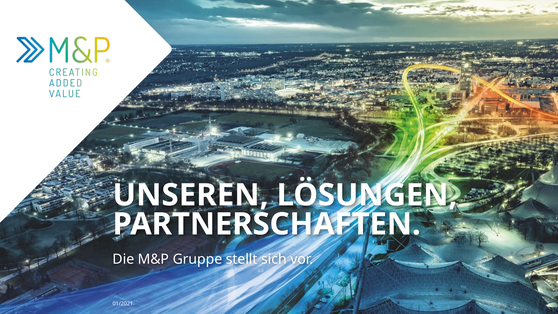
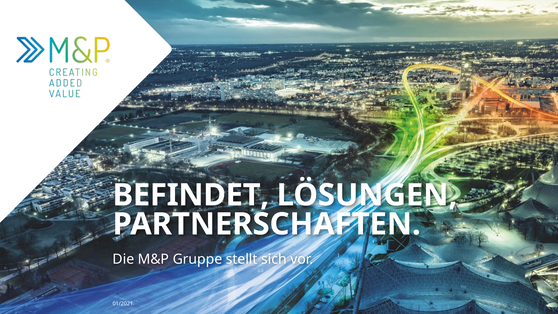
UNSEREN: UNSEREN -> BEFINDET
